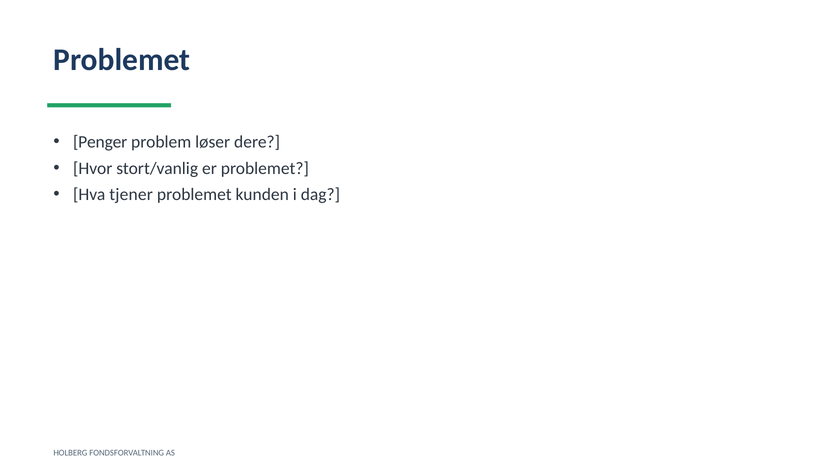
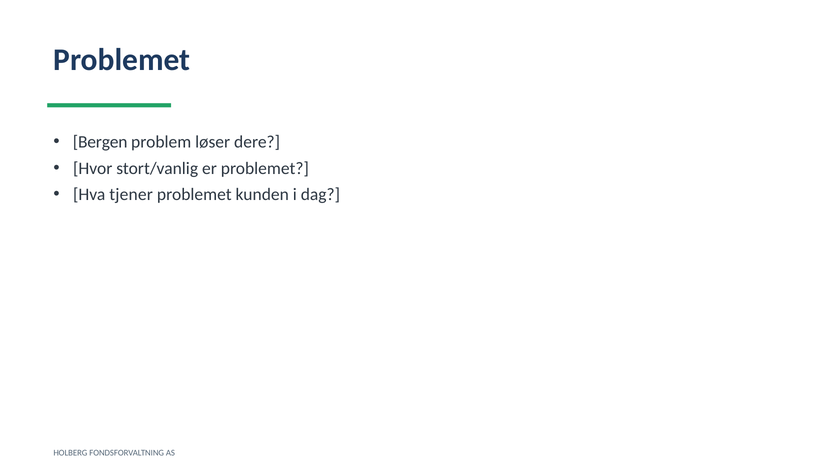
Penger: Penger -> Bergen
